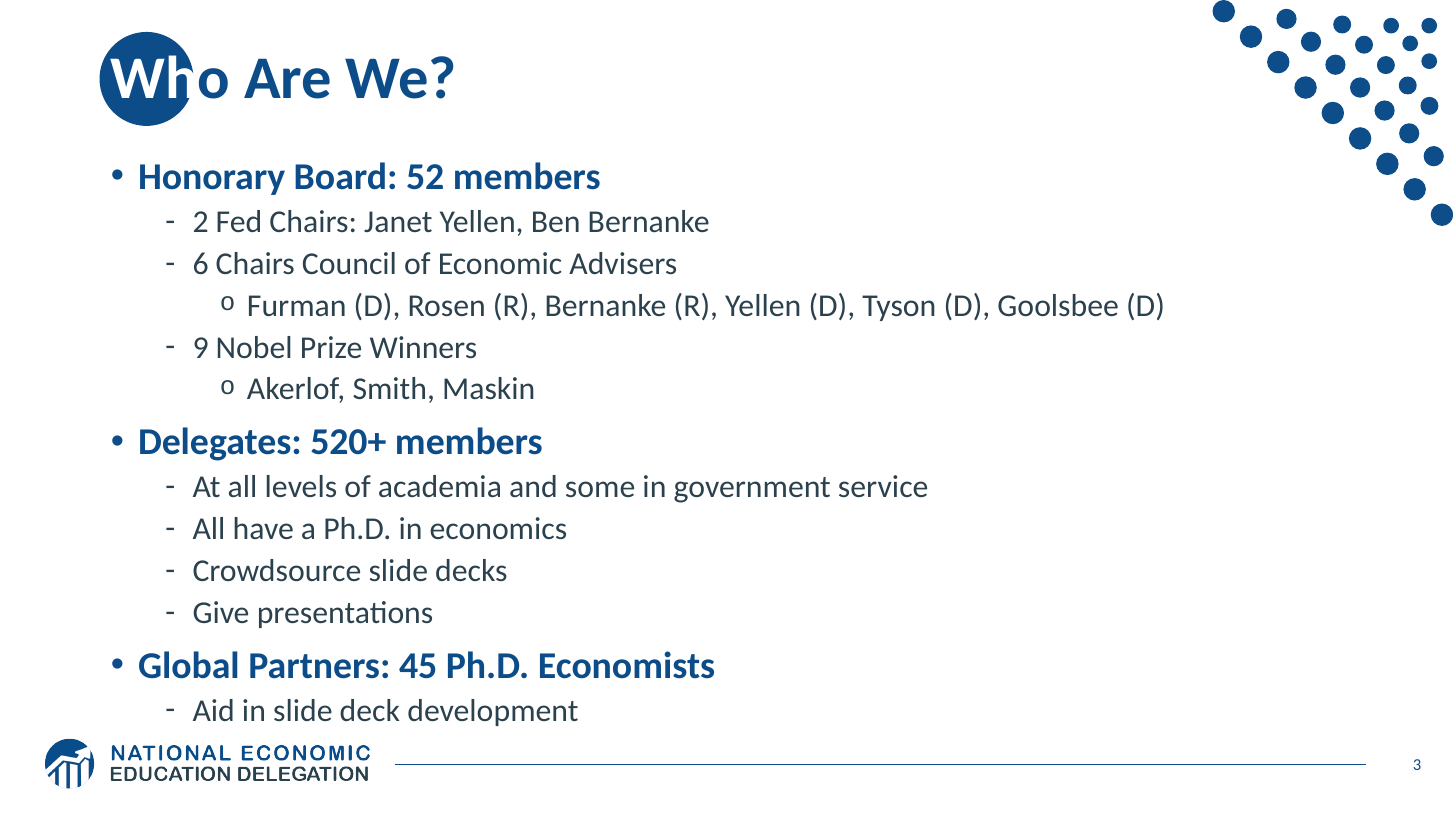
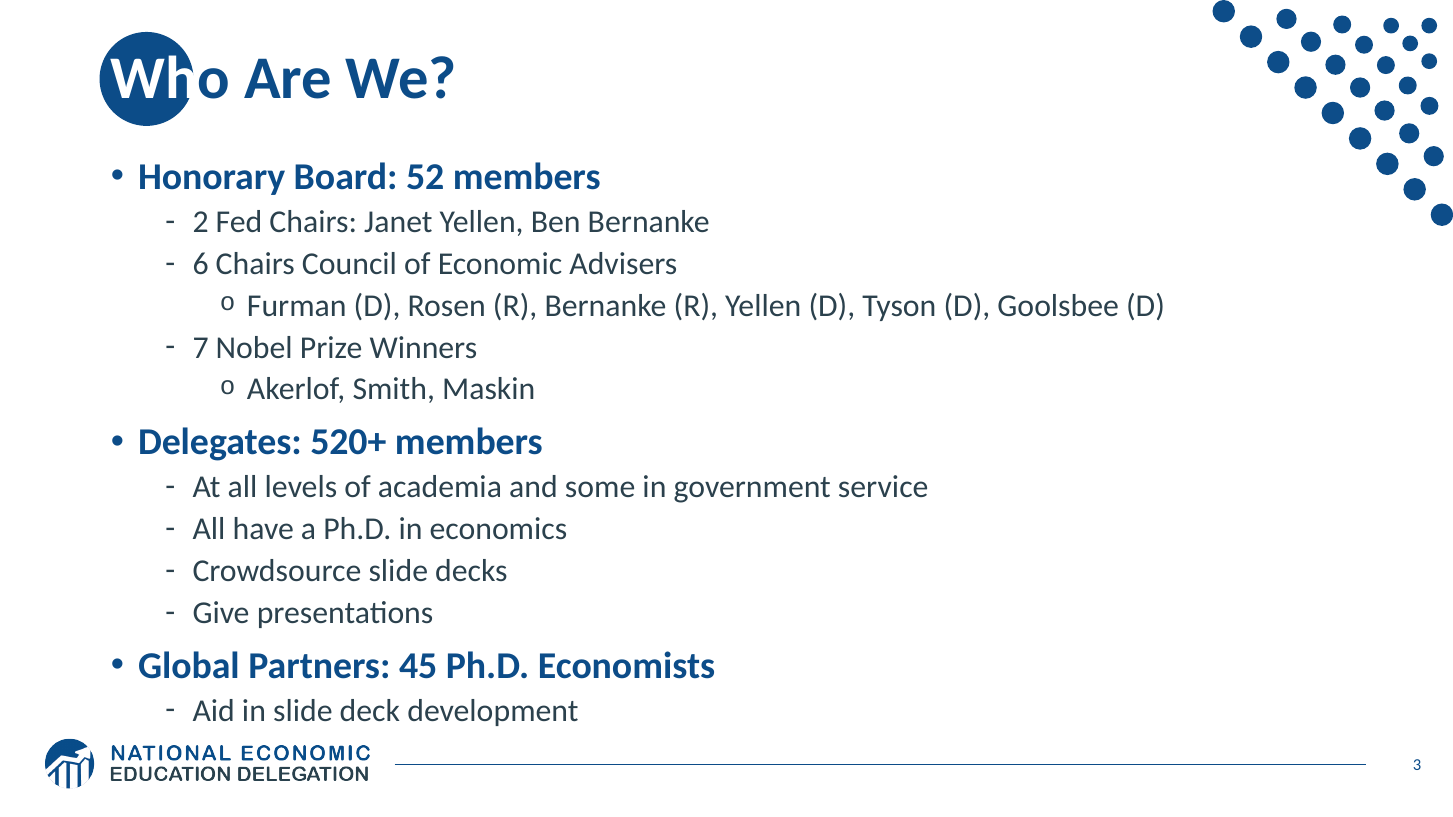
9: 9 -> 7
